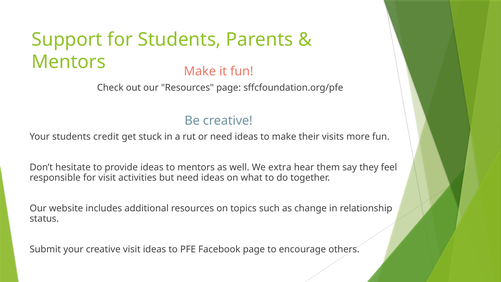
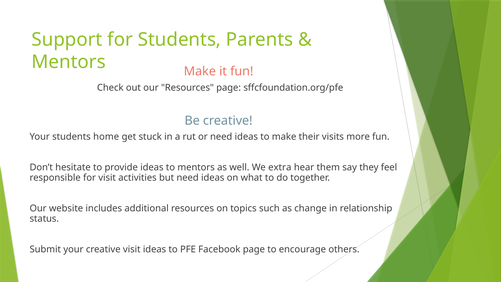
credit: credit -> home
